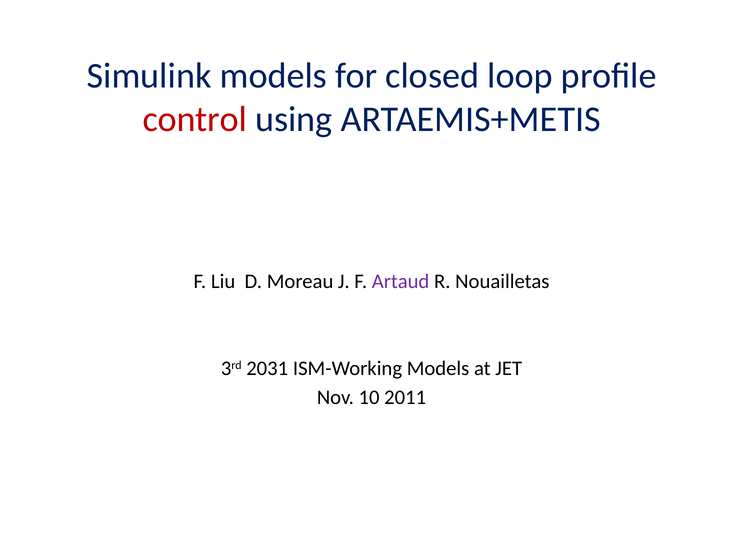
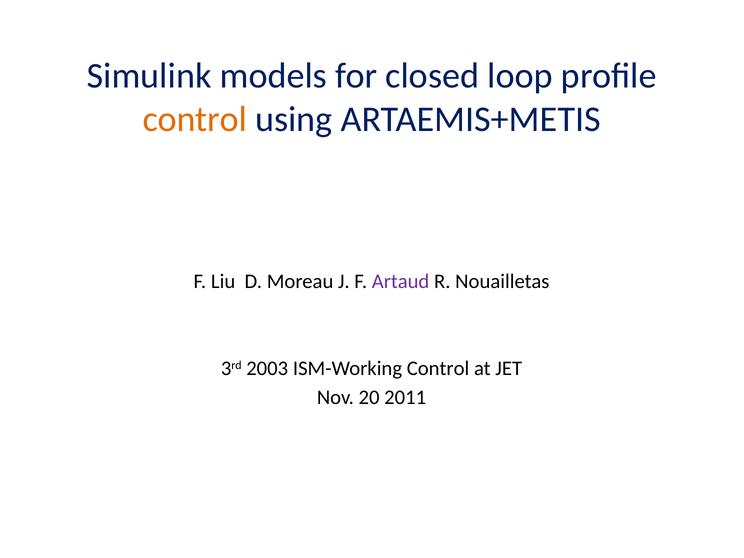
control at (195, 119) colour: red -> orange
2031: 2031 -> 2003
ISM-Working Models: Models -> Control
10: 10 -> 20
